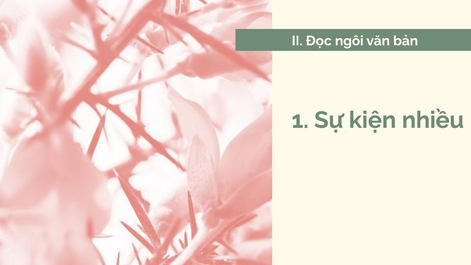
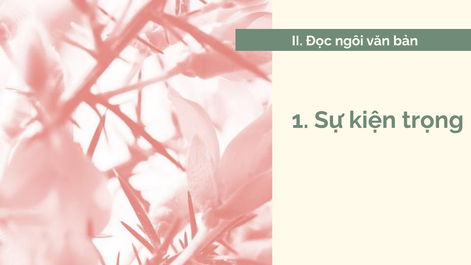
nhiều: nhiều -> trọng
